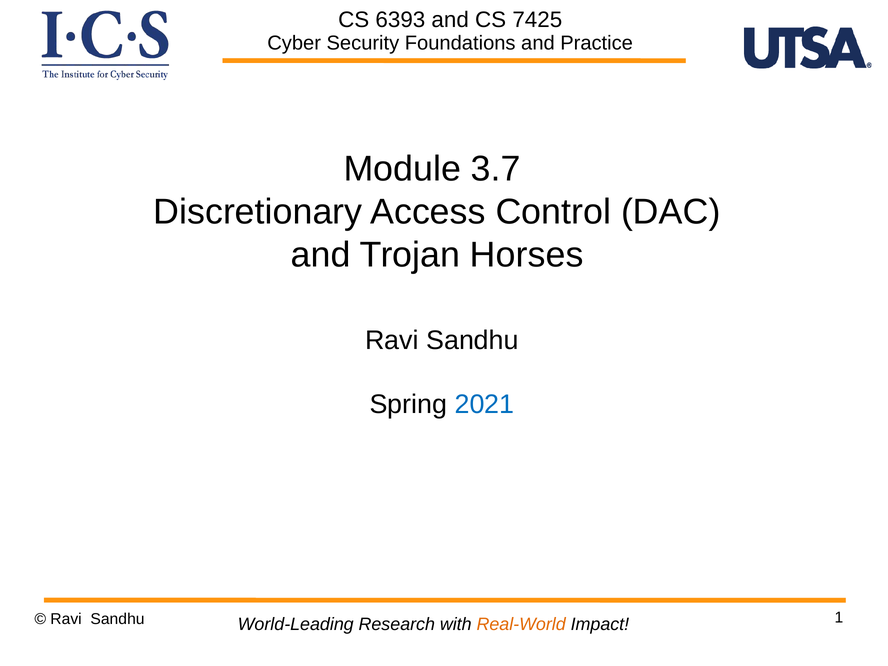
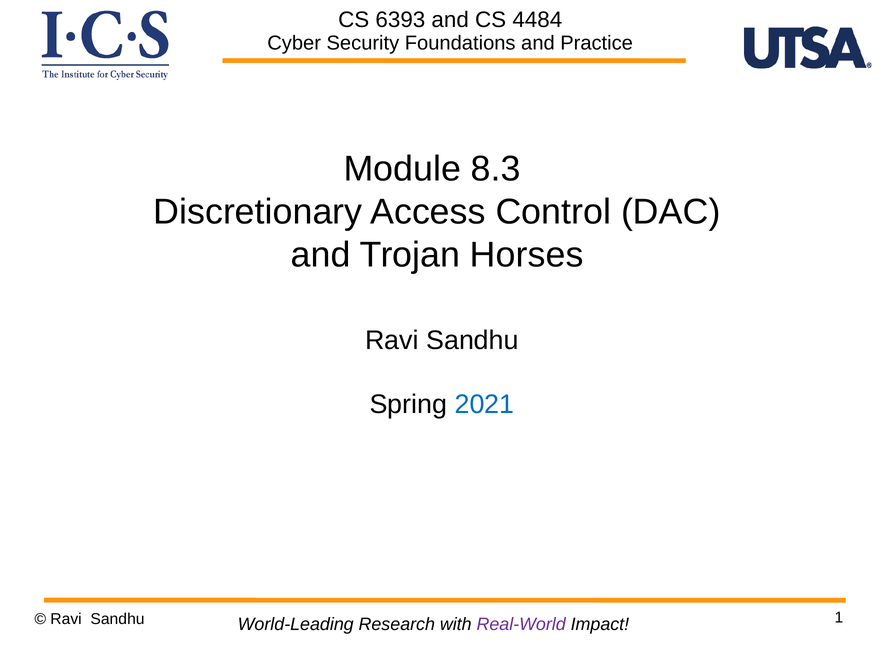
7425: 7425 -> 4484
3.7: 3.7 -> 8.3
Real-World colour: orange -> purple
